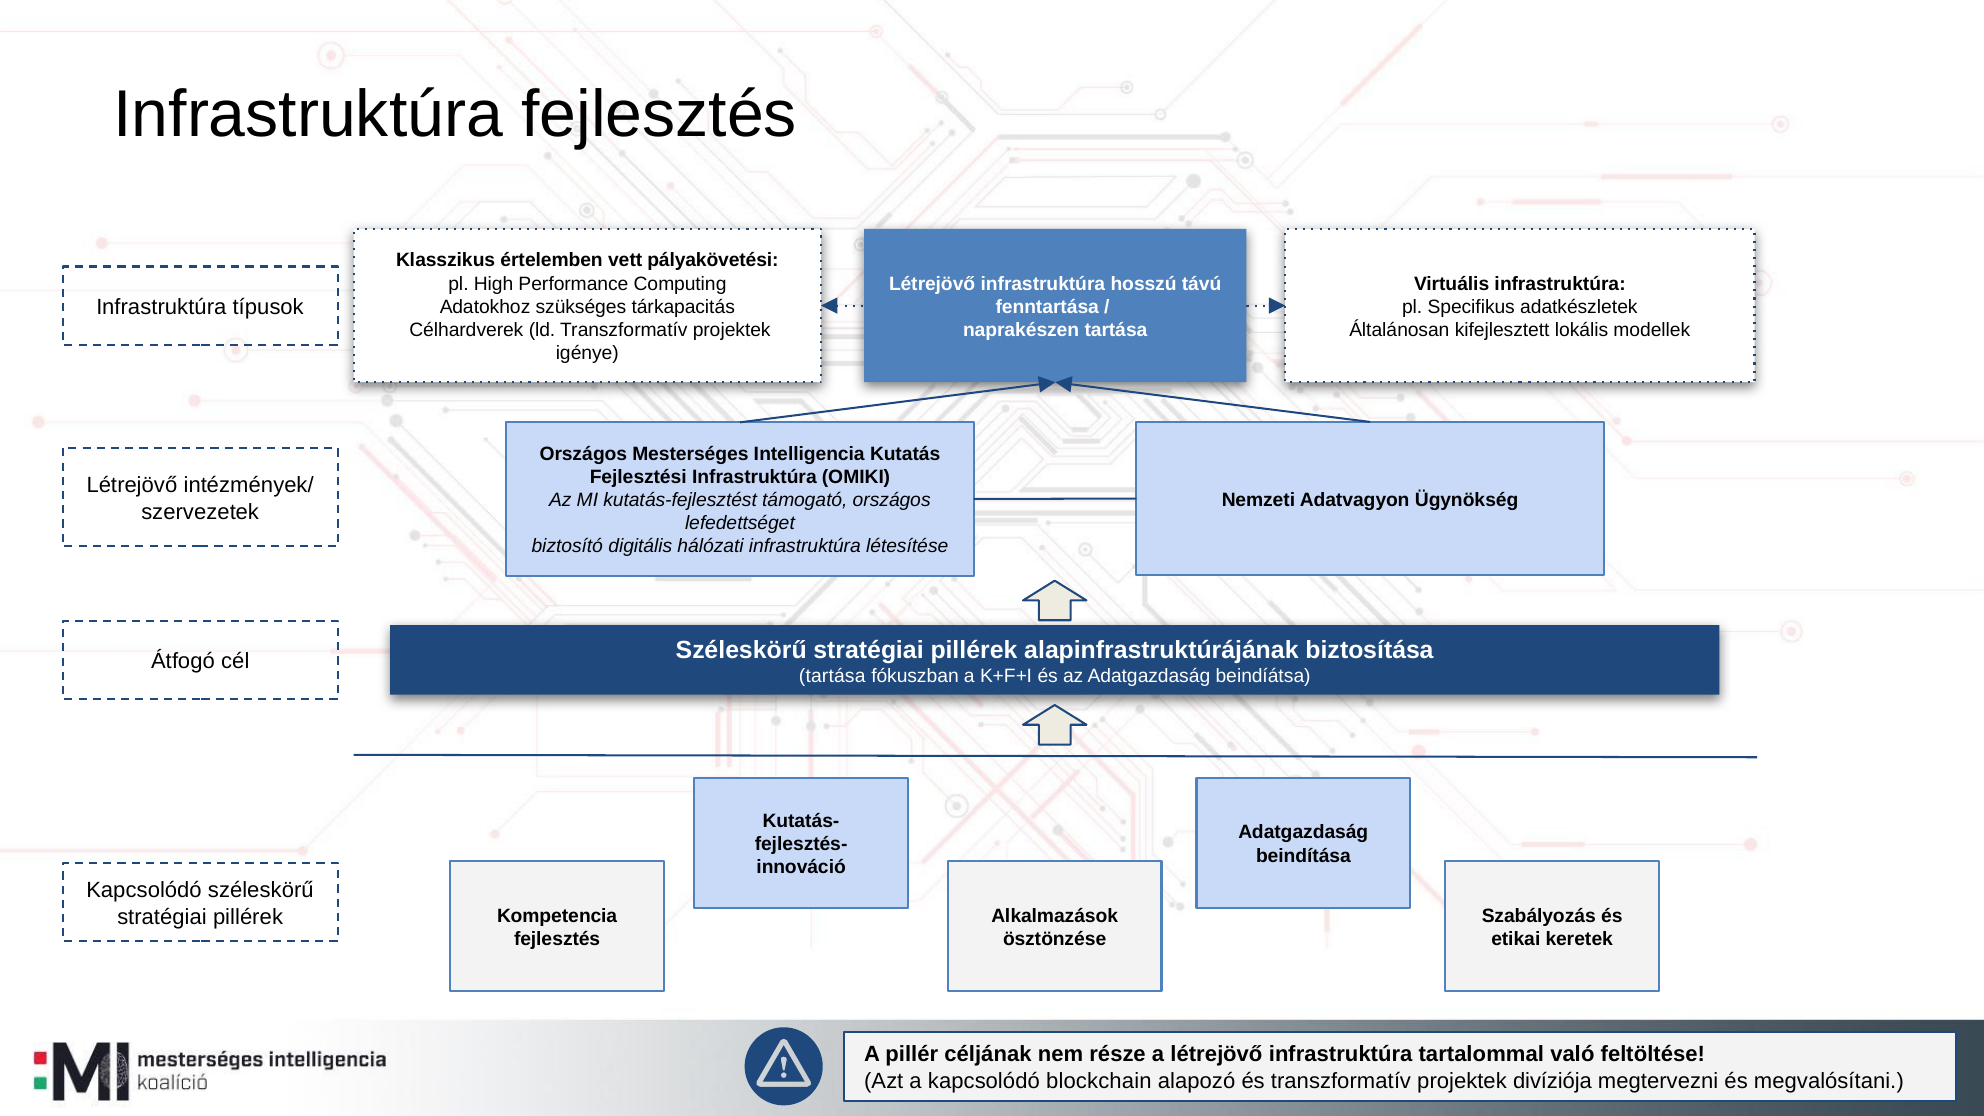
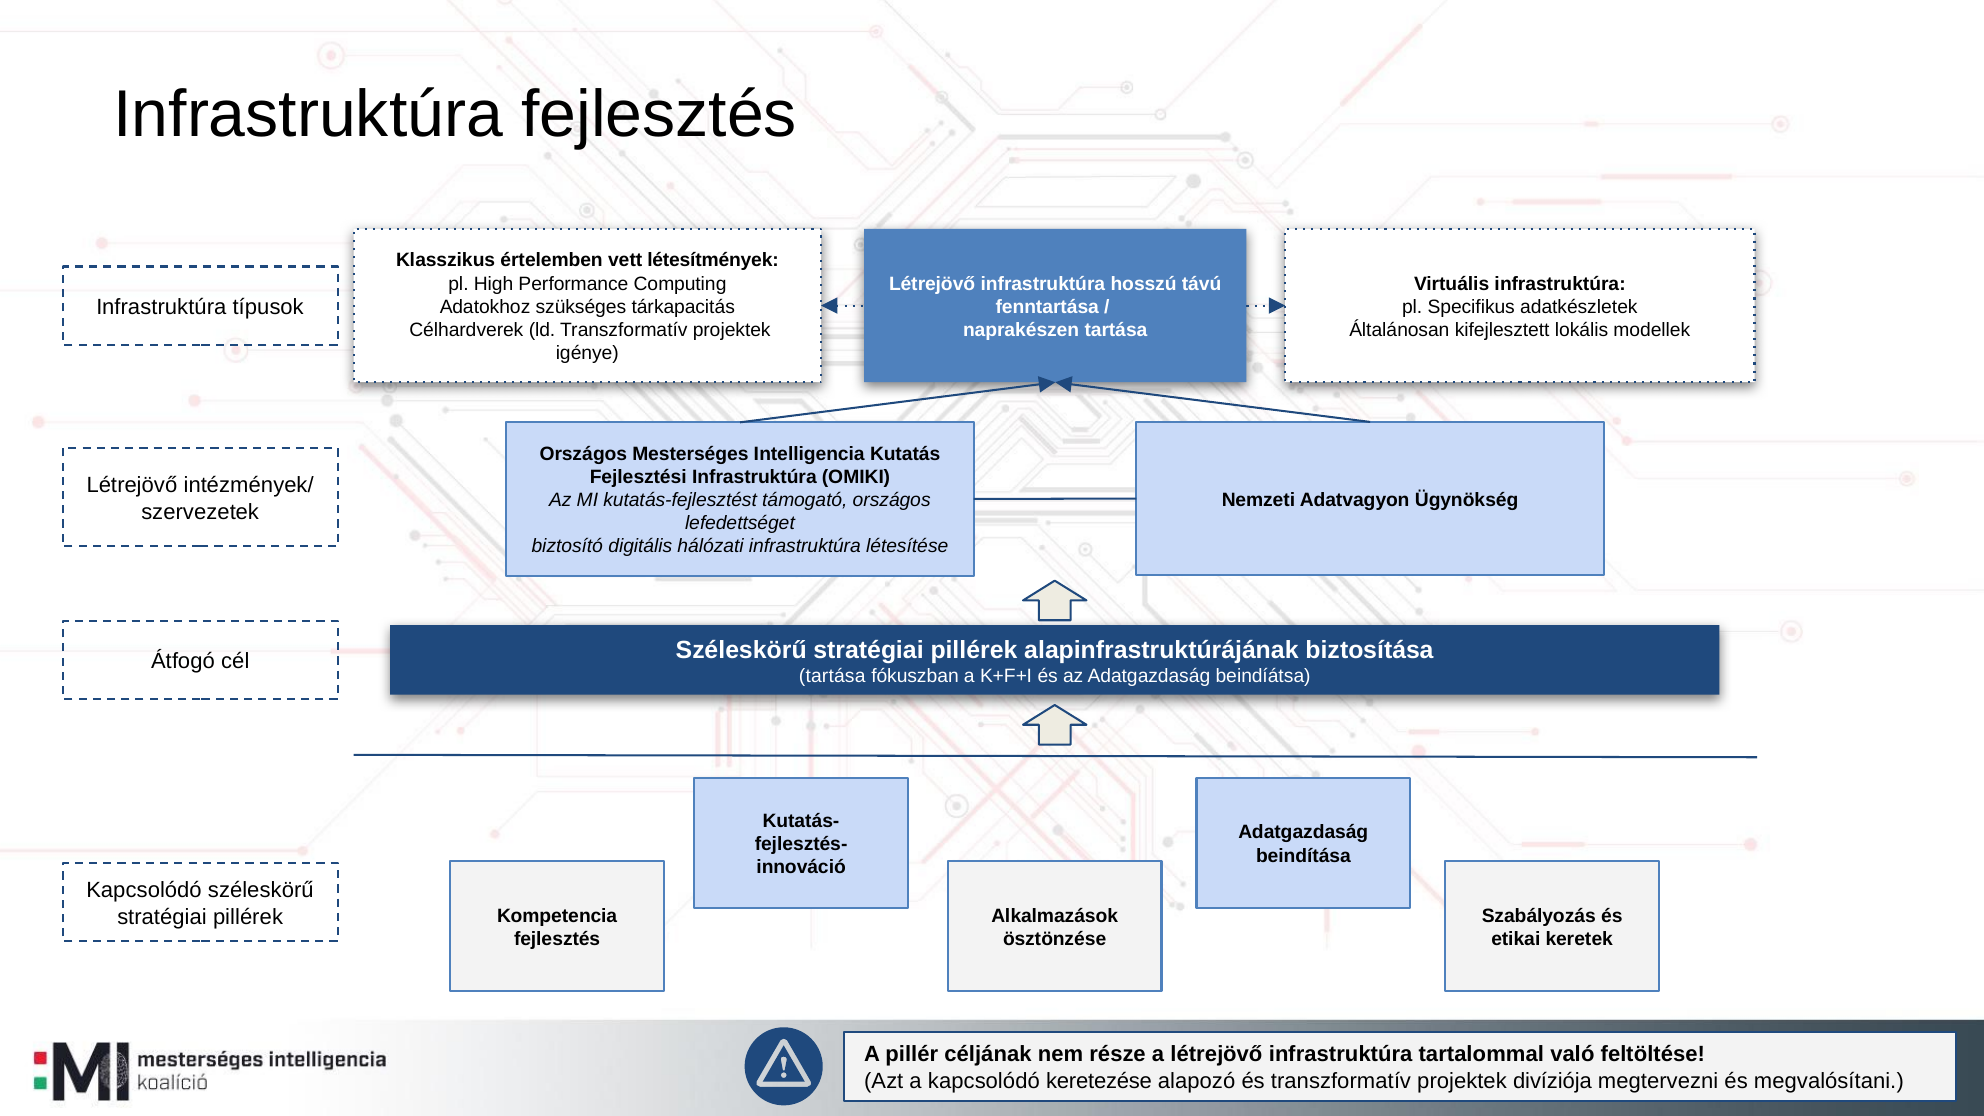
pályakövetési: pályakövetési -> létesítmények
blockchain: blockchain -> keretezése
